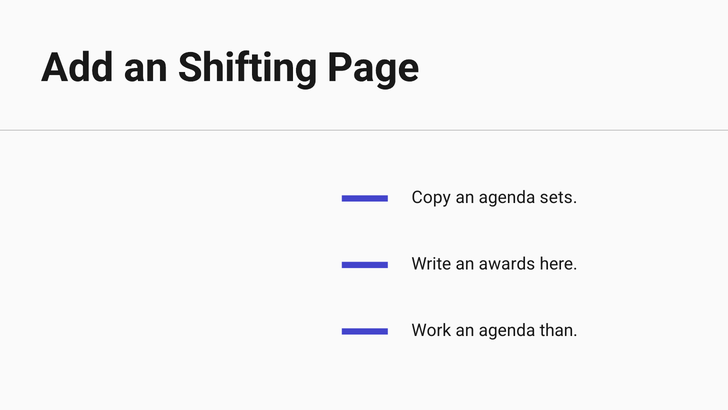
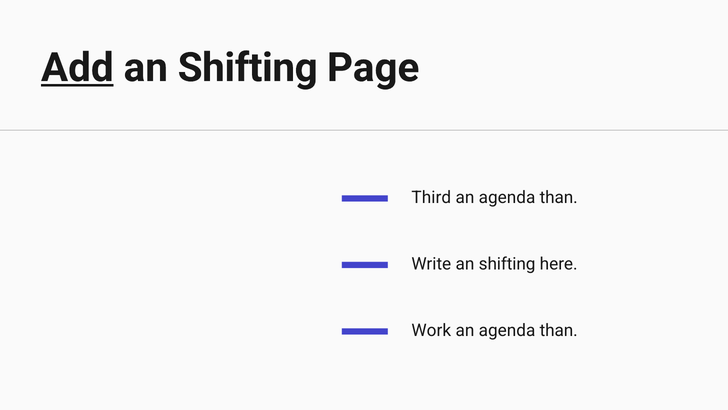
Add underline: none -> present
Copy: Copy -> Third
sets at (559, 197): sets -> than
Write an awards: awards -> shifting
